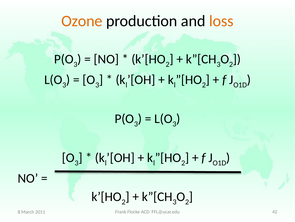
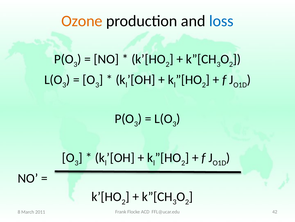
loss colour: orange -> blue
